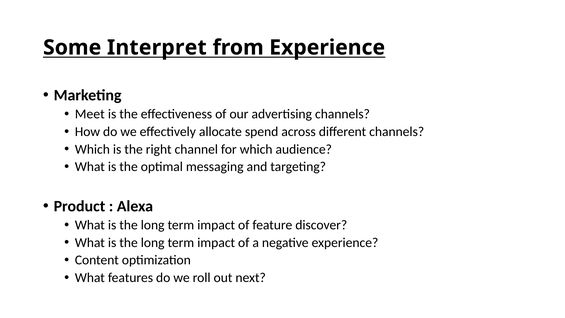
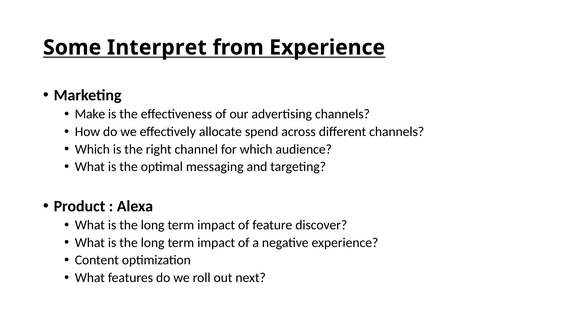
Meet: Meet -> Make
